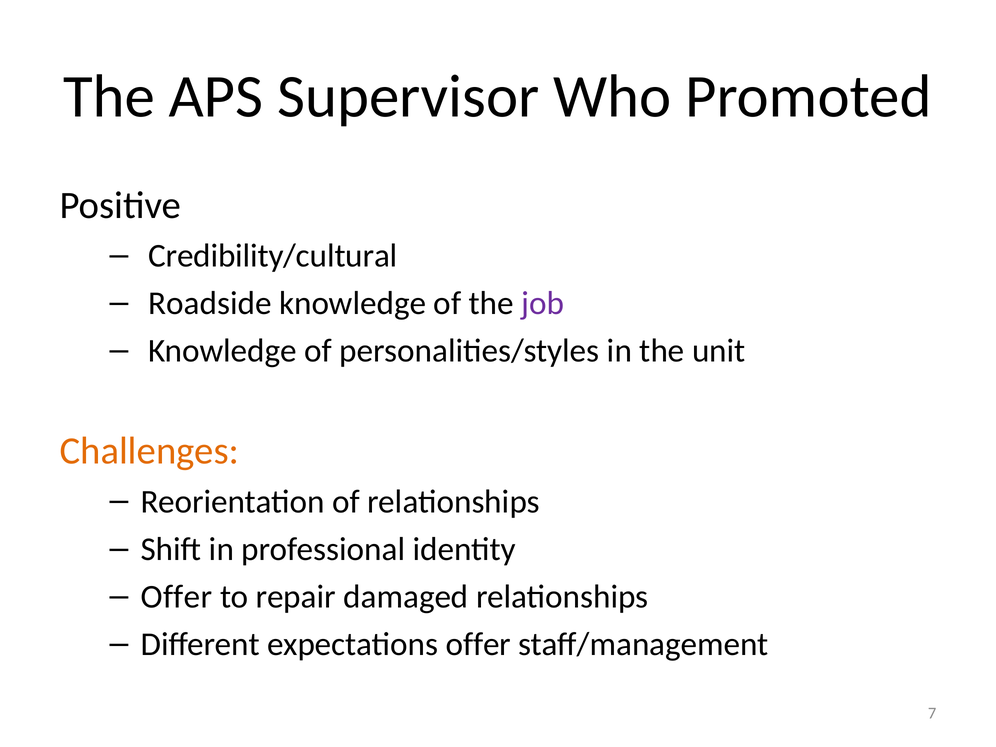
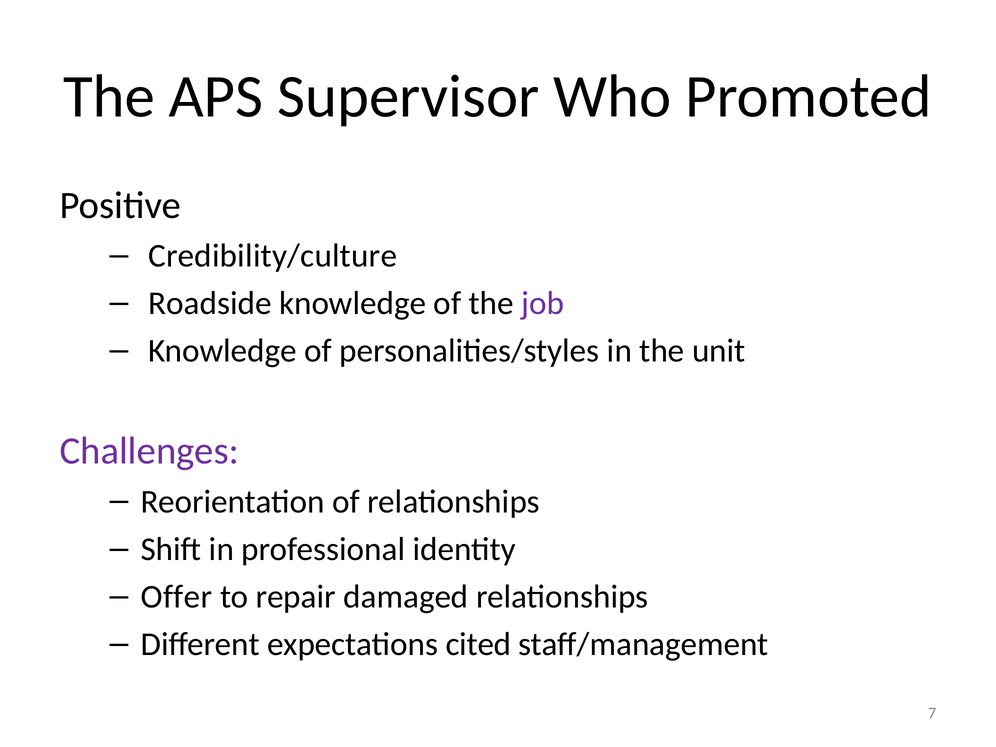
Credibility/cultural: Credibility/cultural -> Credibility/culture
Challenges colour: orange -> purple
expectations offer: offer -> cited
